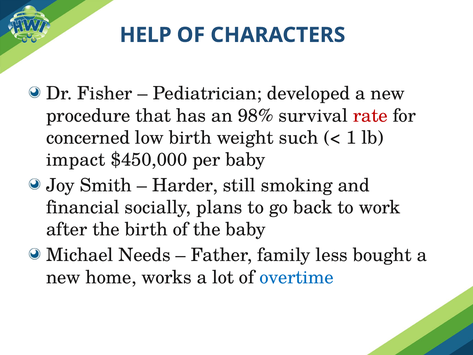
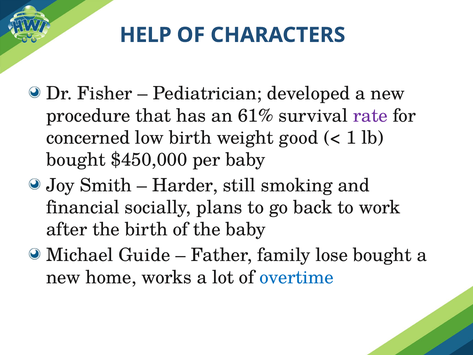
98%: 98% -> 61%
rate colour: red -> purple
such: such -> good
impact at (76, 160): impact -> bought
Needs: Needs -> Guide
less: less -> lose
